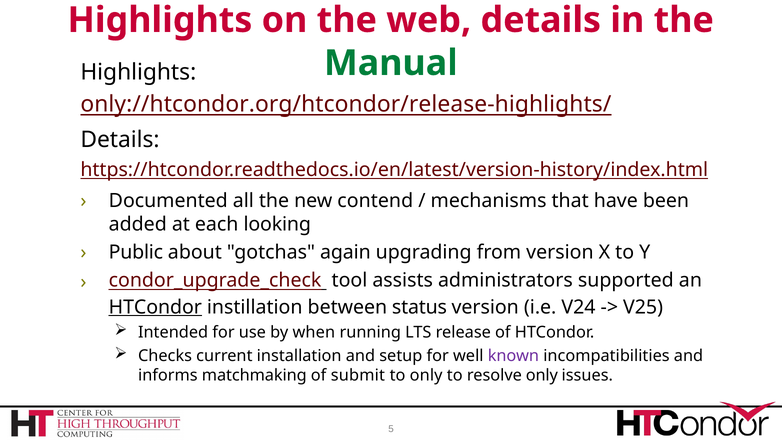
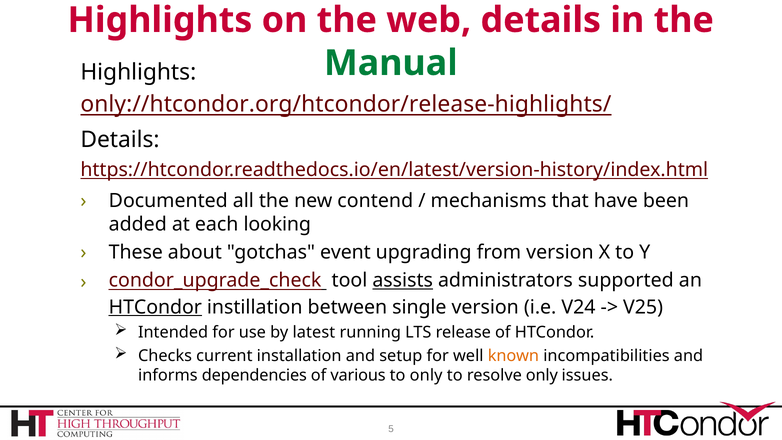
Public: Public -> These
again: again -> event
assists underline: none -> present
status: status -> single
when: when -> latest
known colour: purple -> orange
matchmaking: matchmaking -> dependencies
submit: submit -> various
